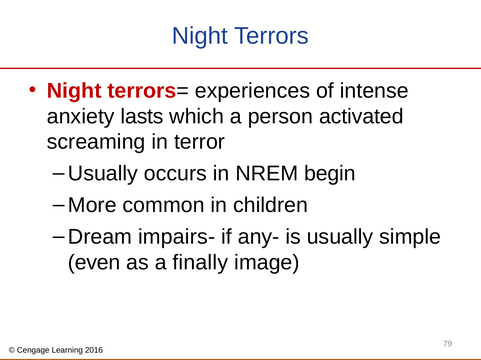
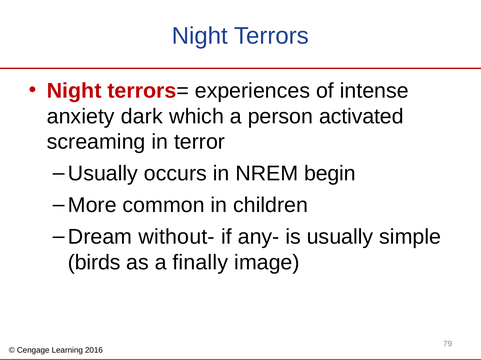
lasts: lasts -> dark
impairs-: impairs- -> without-
even: even -> birds
